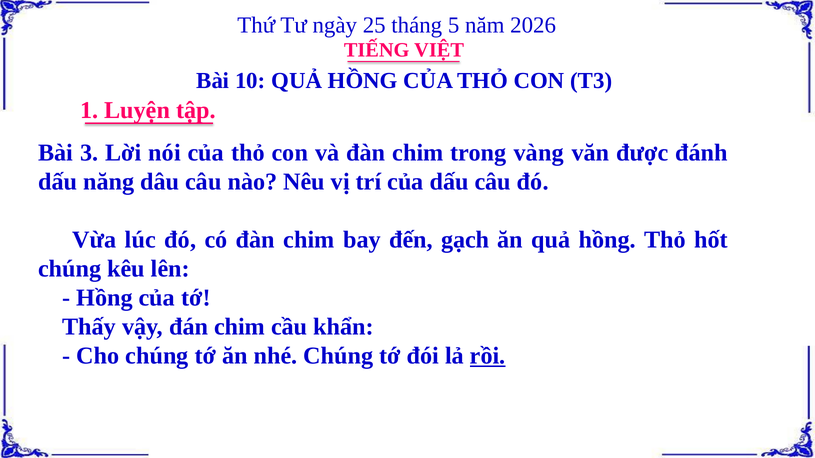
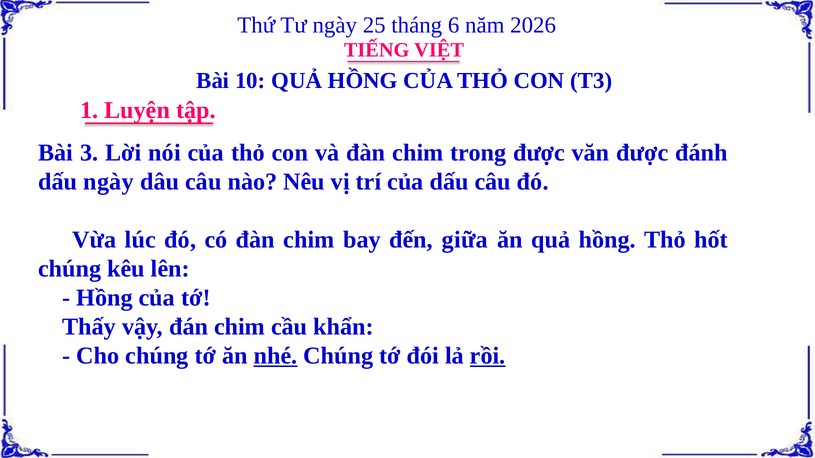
5: 5 -> 6
trong vàng: vàng -> được
dấu năng: năng -> ngày
gạch: gạch -> giữa
nhé underline: none -> present
